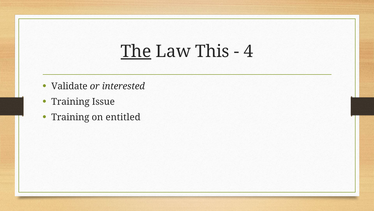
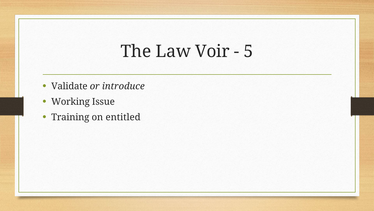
The underline: present -> none
This: This -> Voir
4: 4 -> 5
interested: interested -> introduce
Training at (70, 102): Training -> Working
